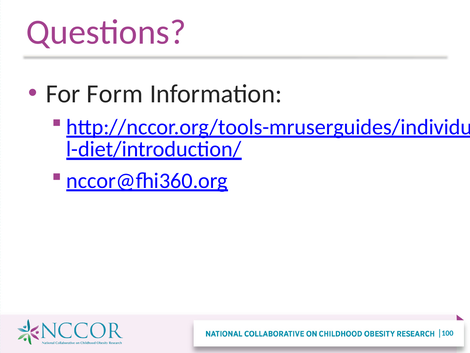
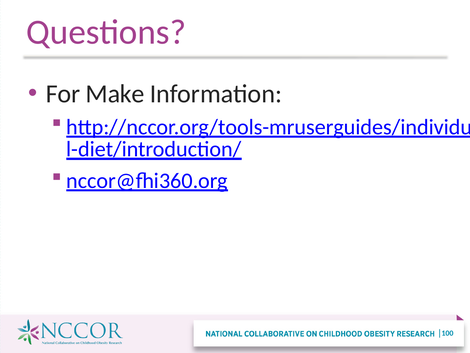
Form: Form -> Make
